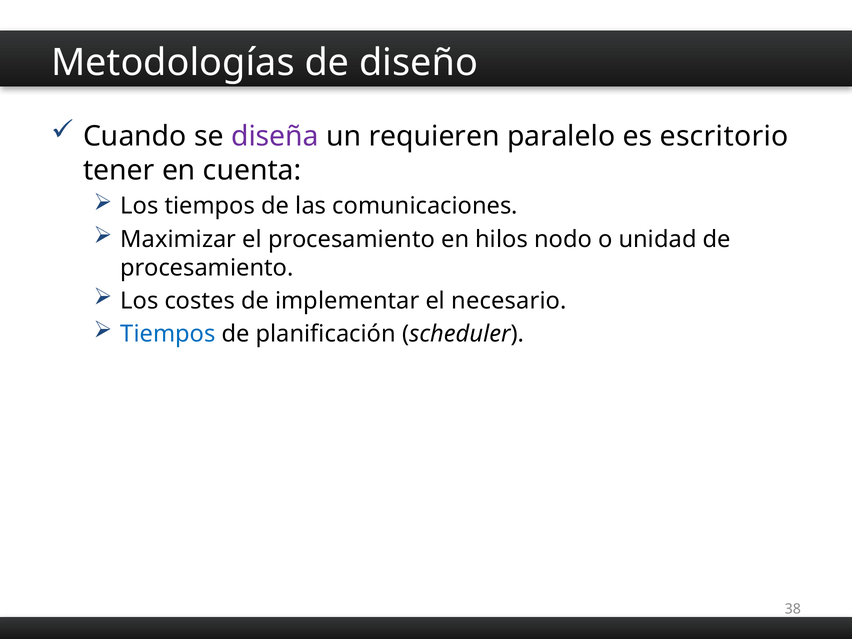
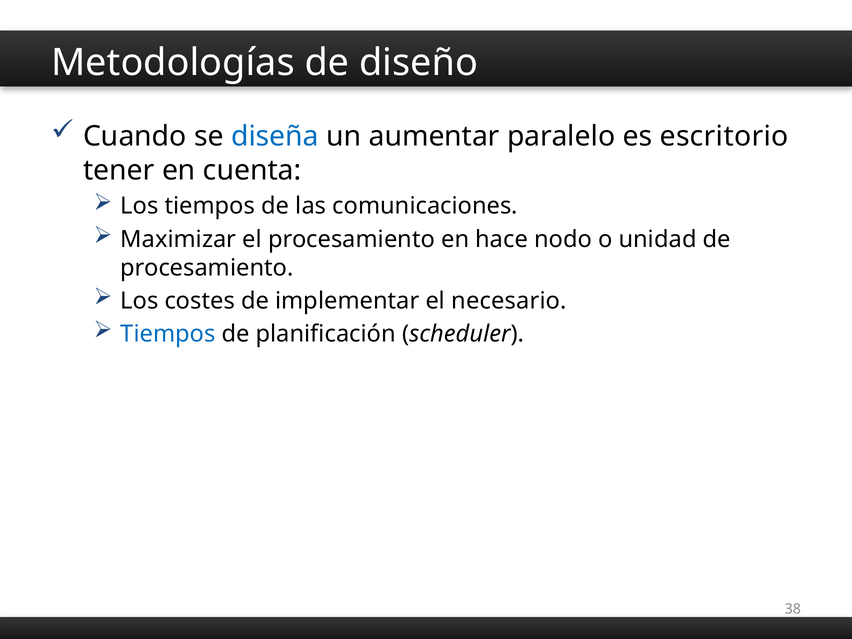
diseña colour: purple -> blue
requieren: requieren -> aumentar
hilos: hilos -> hace
